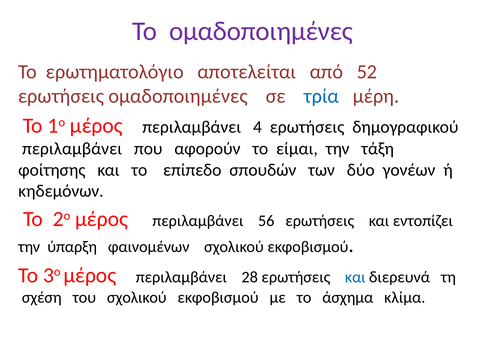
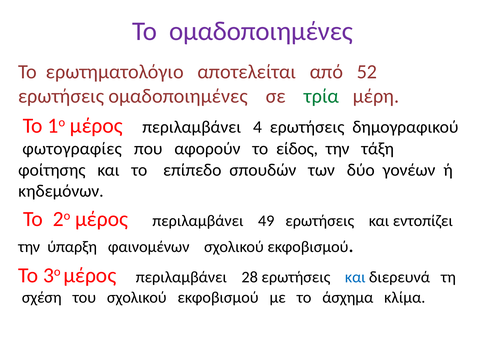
τρία colour: blue -> green
περιλαμβάνει at (72, 149): περιλαμβάνει -> φωτογραφίες
είμαι: είμαι -> είδος
56: 56 -> 49
